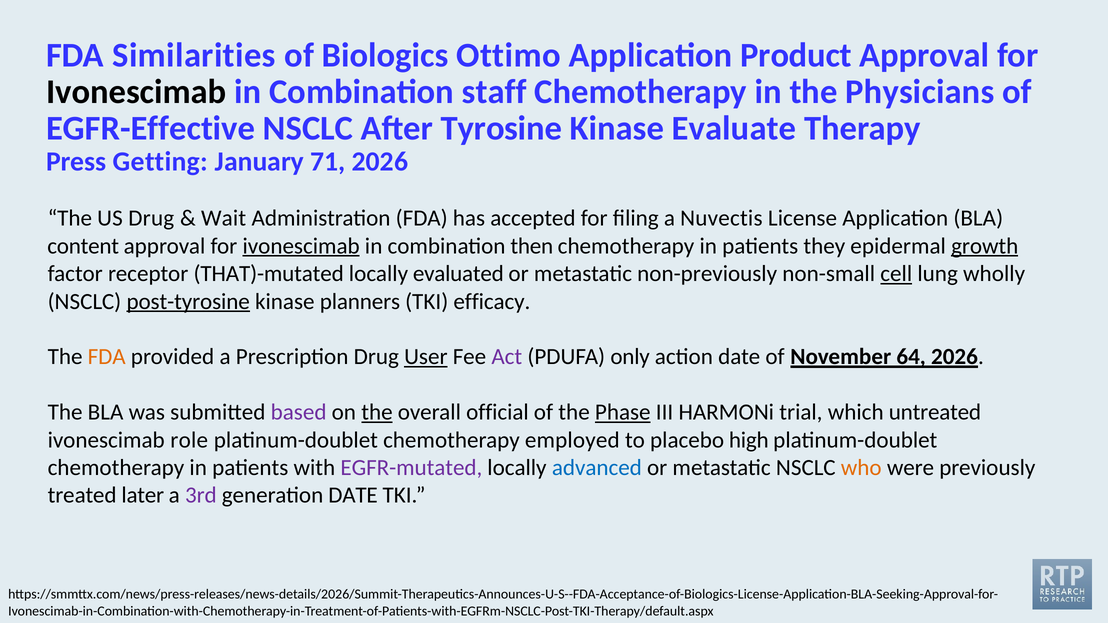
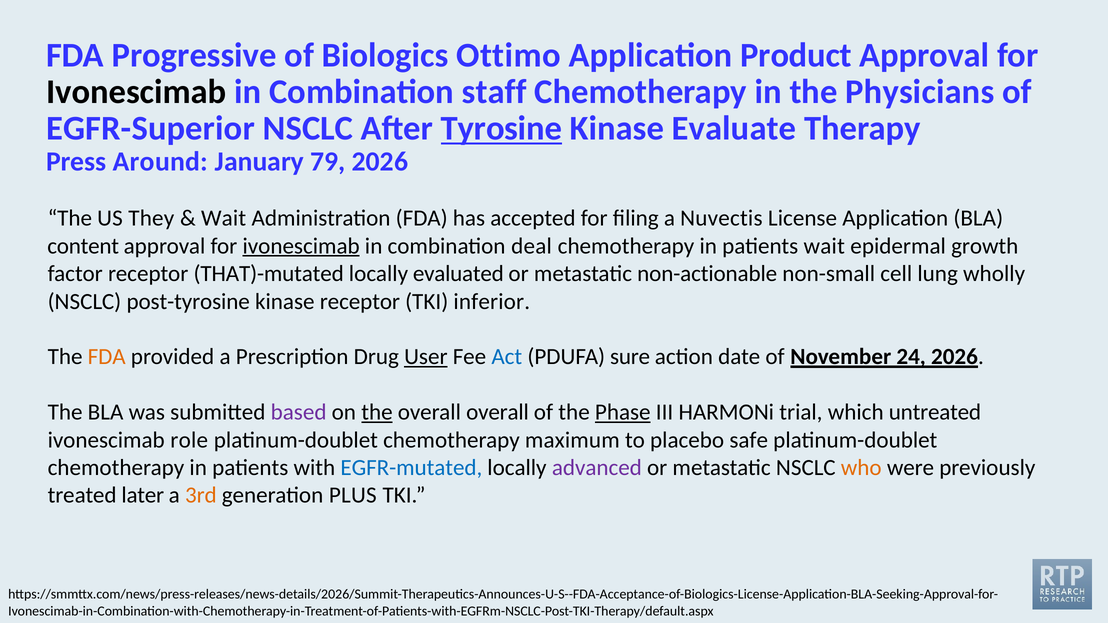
Similarities: Similarities -> Progressive
EGFR-Effective: EGFR-Effective -> EGFR-Superior
Tyrosine underline: none -> present
Getting: Getting -> Around
71: 71 -> 79
US Drug: Drug -> They
then: then -> deal
patients they: they -> wait
growth underline: present -> none
non-previously: non-previously -> non-actionable
cell underline: present -> none
post-tyrosine underline: present -> none
kinase planners: planners -> receptor
efficacy: efficacy -> inferior
Act colour: purple -> blue
only: only -> sure
64: 64 -> 24
overall official: official -> overall
employed: employed -> maximum
high: high -> safe
EGFR-mutated colour: purple -> blue
advanced colour: blue -> purple
3rd colour: purple -> orange
generation DATE: DATE -> PLUS
